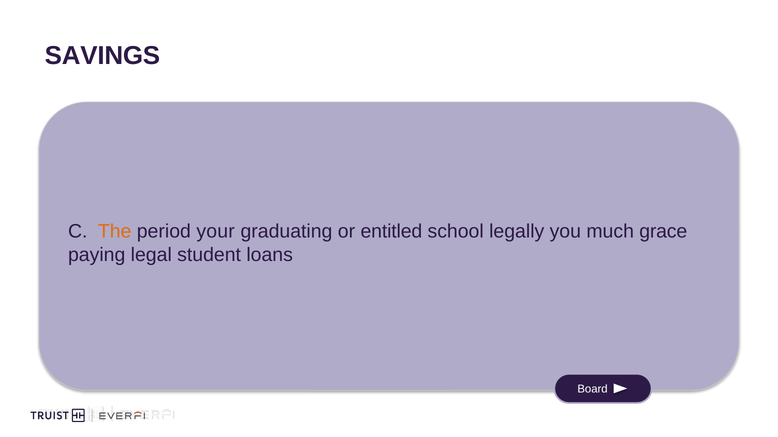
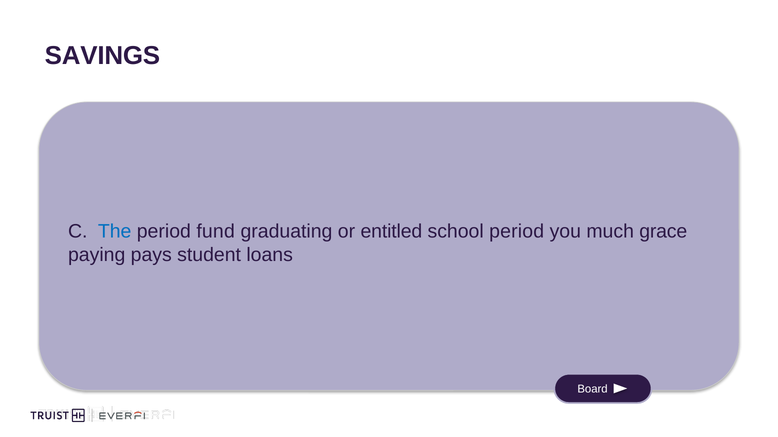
The colour: orange -> blue
your: your -> fund
school legally: legally -> period
legal: legal -> pays
